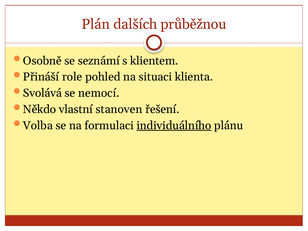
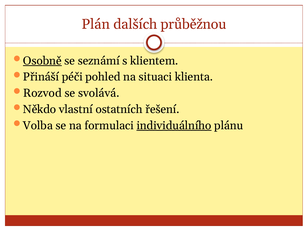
Osobně underline: none -> present
role: role -> péči
Svolává: Svolává -> Rozvod
nemocí: nemocí -> svolává
stanoven: stanoven -> ostatních
